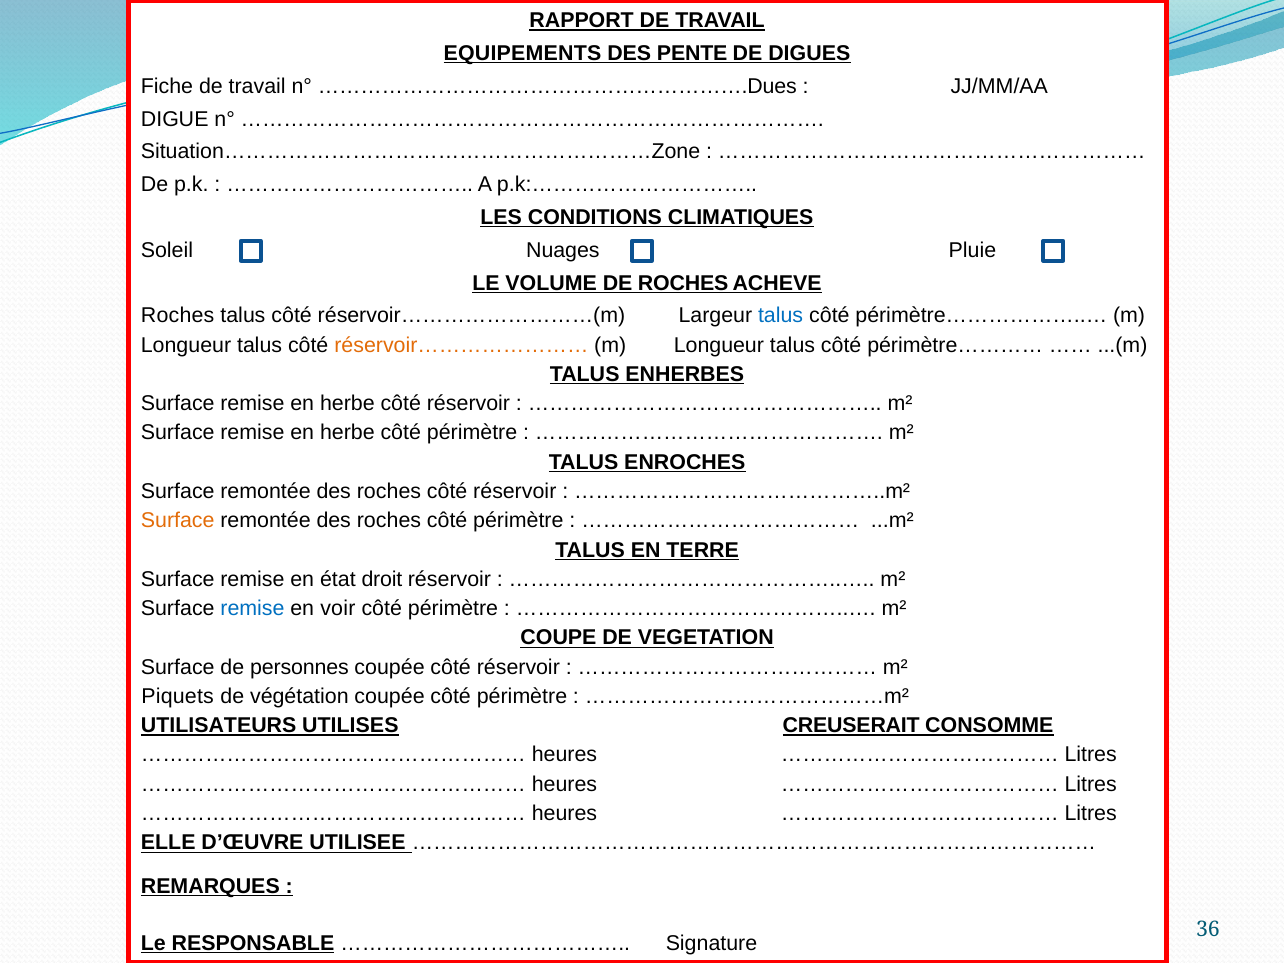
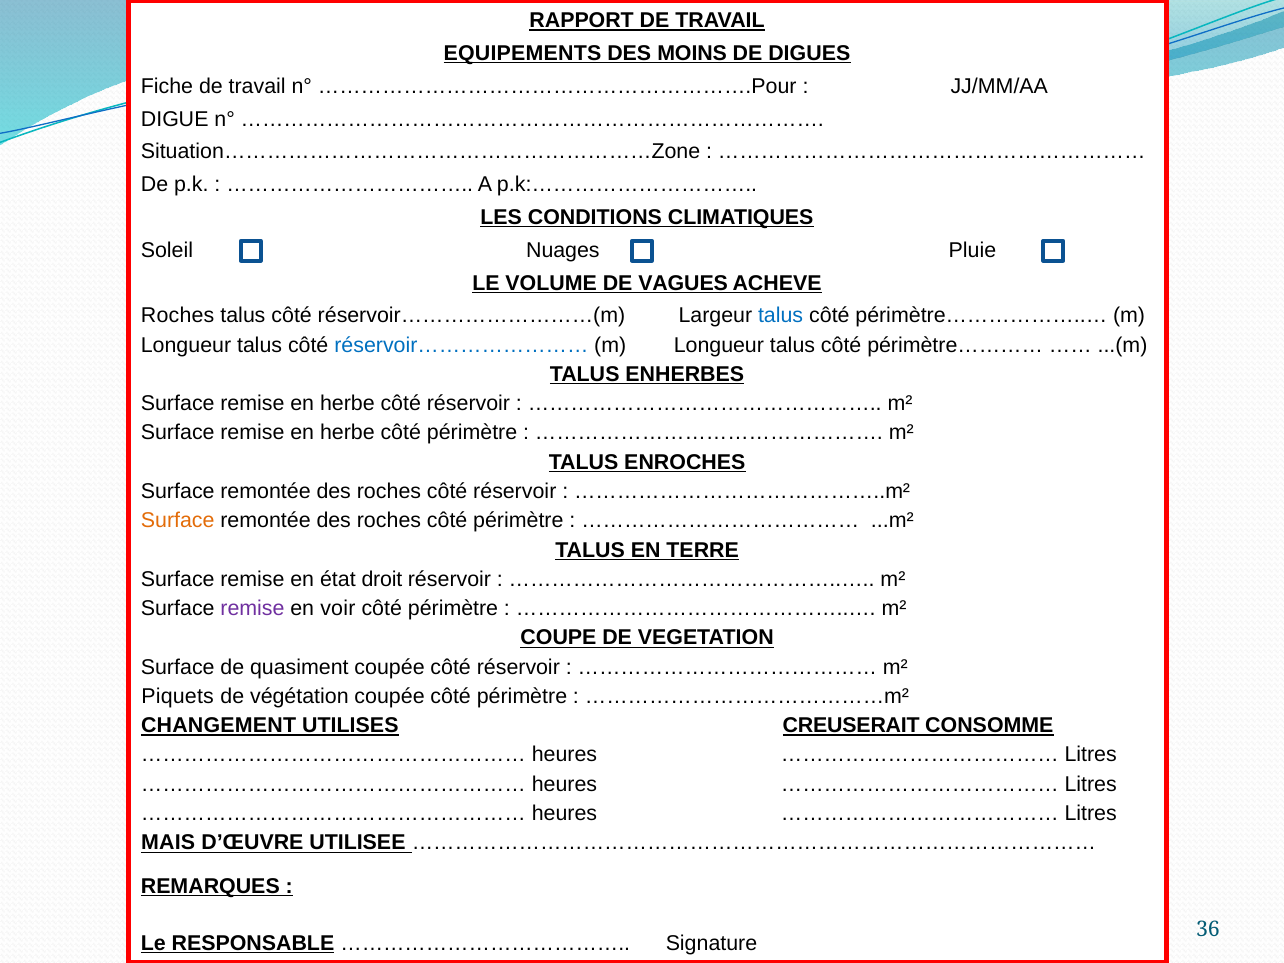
PENTE: PENTE -> MOINS
…………………………………………………….Dues: …………………………………………………….Dues -> …………………………………………………….Pour
DE ROCHES: ROCHES -> VAGUES
réservoir…………………… colour: orange -> blue
remise at (252, 609) colour: blue -> purple
personnes: personnes -> quasiment
UTILISATEURS: UTILISATEURS -> CHANGEMENT
ELLE: ELLE -> MAIS
